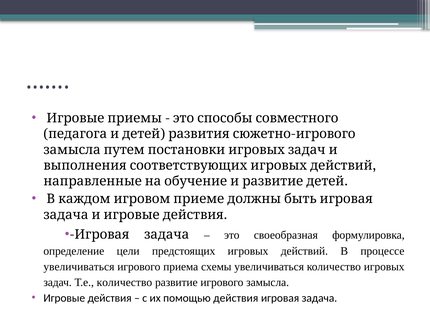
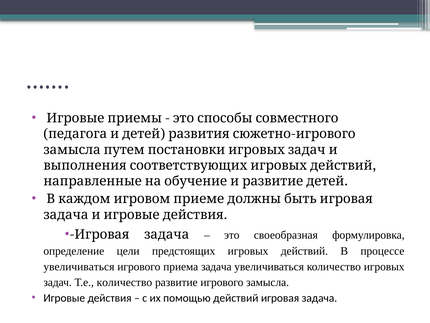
приема схемы: схемы -> задача
помощью действия: действия -> действий
